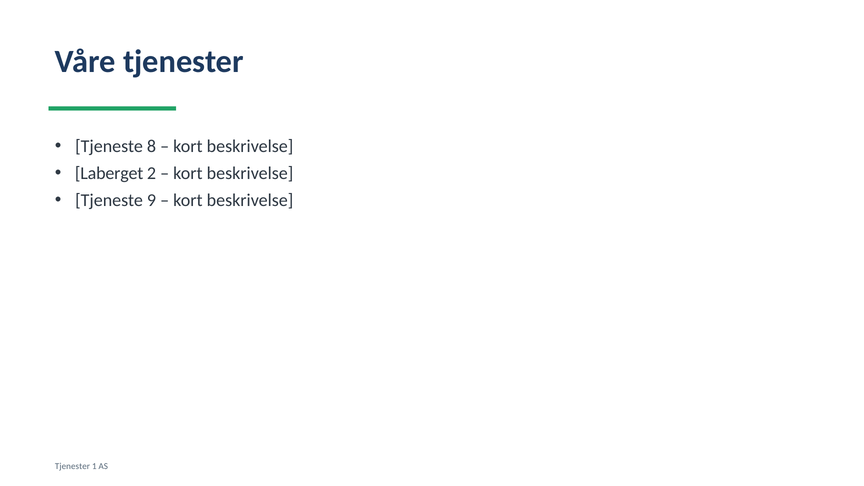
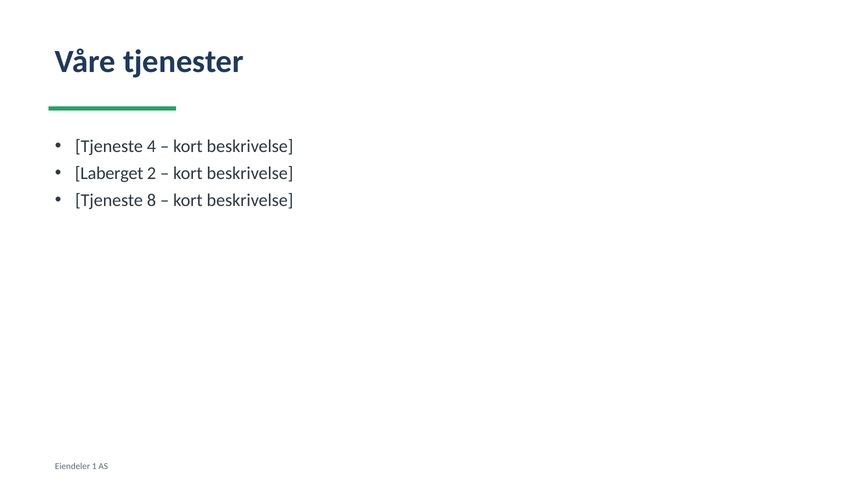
8: 8 -> 4
9: 9 -> 8
Tjenester at (72, 466): Tjenester -> Eiendeler
